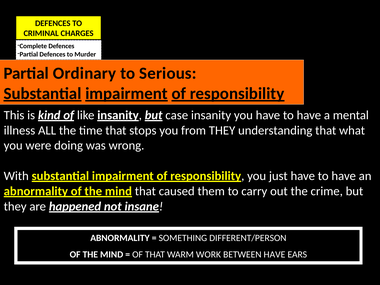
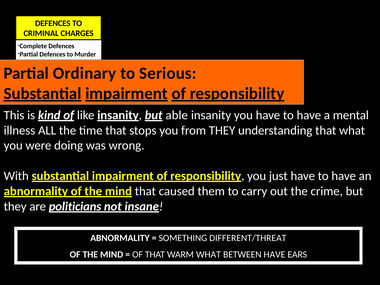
case: case -> able
happened: happened -> politicians
DIFFERENT/PERSON: DIFFERENT/PERSON -> DIFFERENT/THREAT
WARM WORK: WORK -> WHAT
